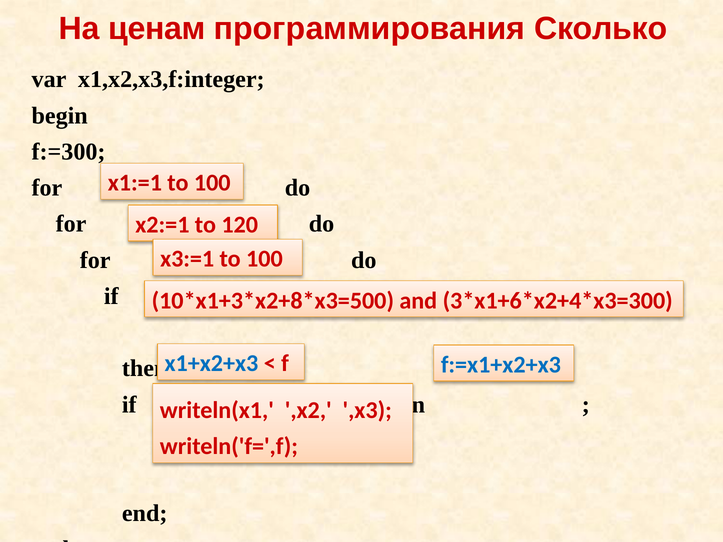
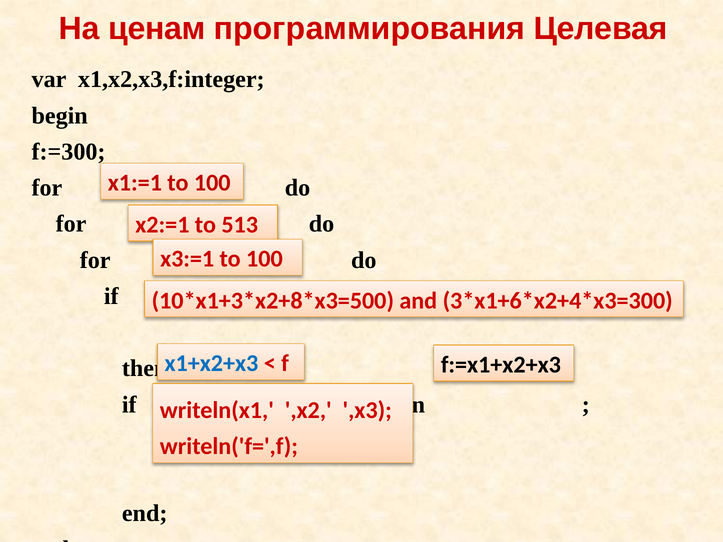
Сколько: Сколько -> Целевая
120: 120 -> 513
f:=x1+x2+x3 colour: blue -> black
